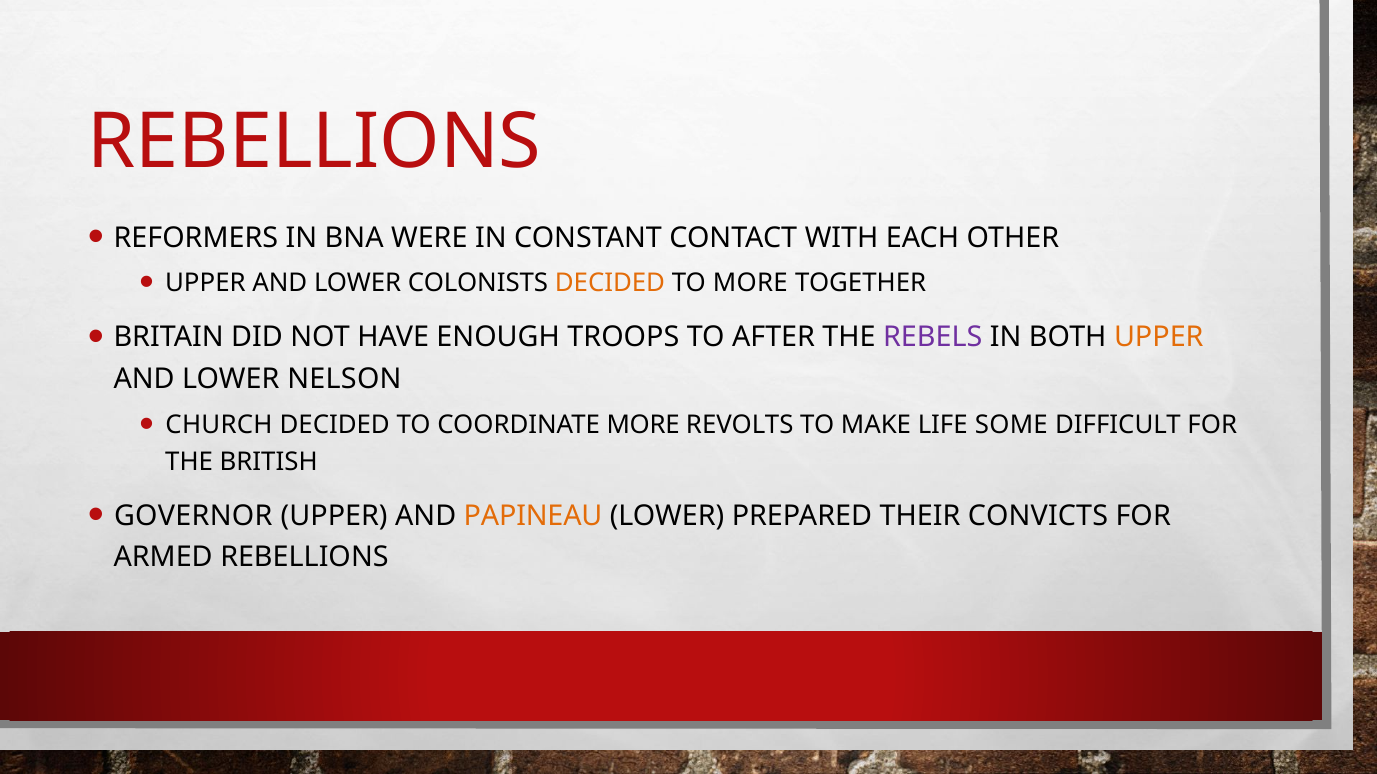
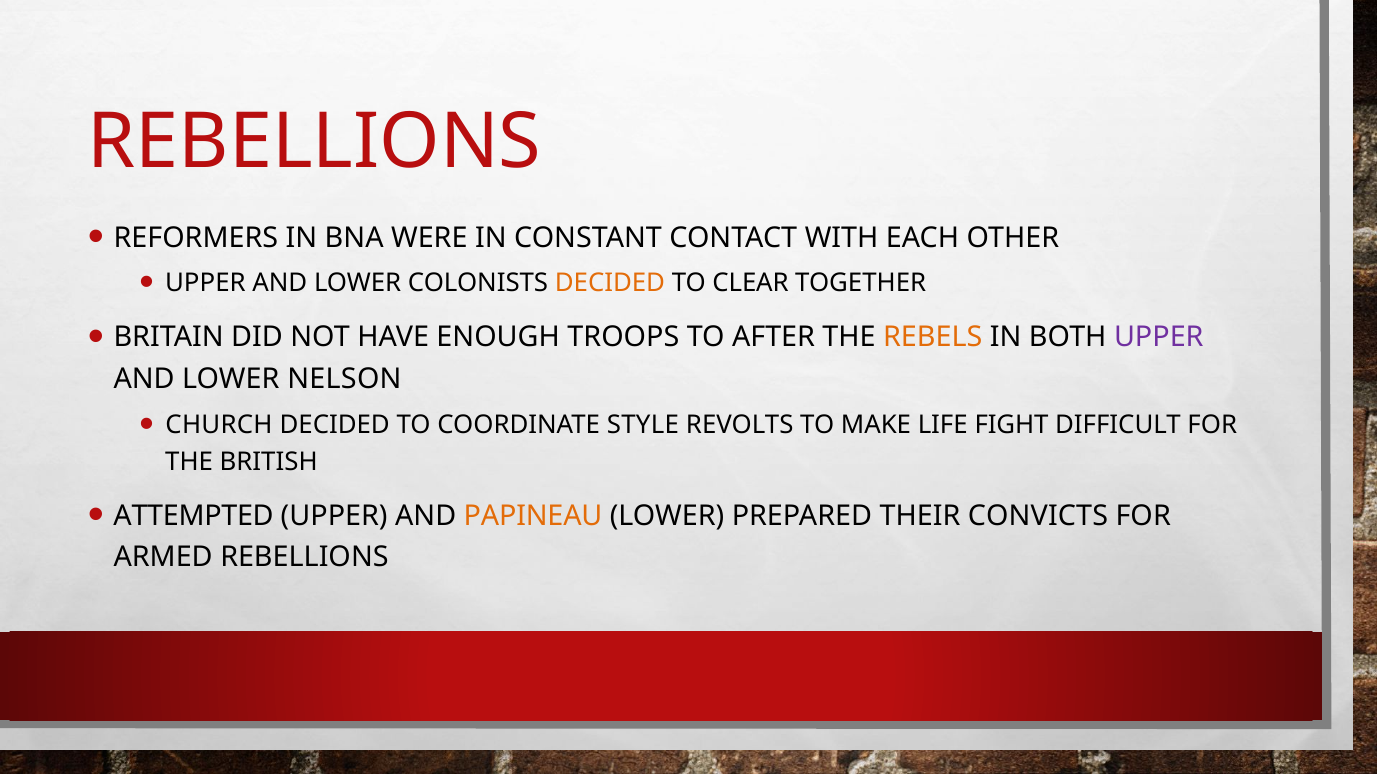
TO MORE: MORE -> CLEAR
REBELS colour: purple -> orange
UPPER at (1159, 338) colour: orange -> purple
COORDINATE MORE: MORE -> STYLE
SOME: SOME -> FIGHT
GOVERNOR: GOVERNOR -> ATTEMPTED
